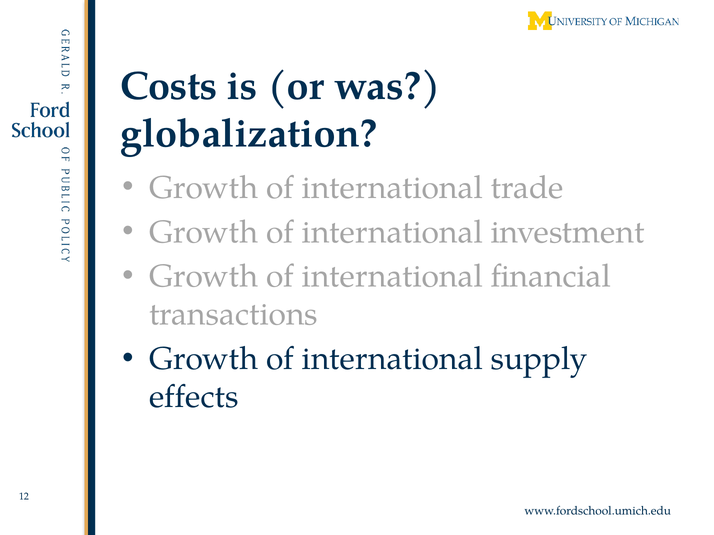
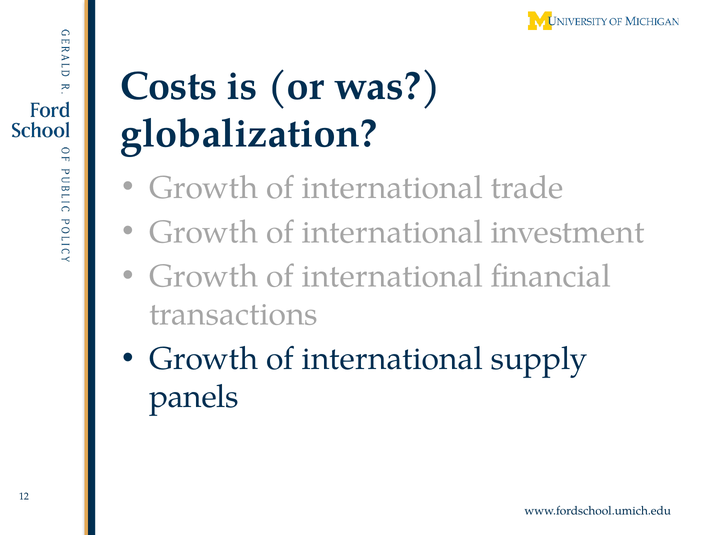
effects: effects -> panels
